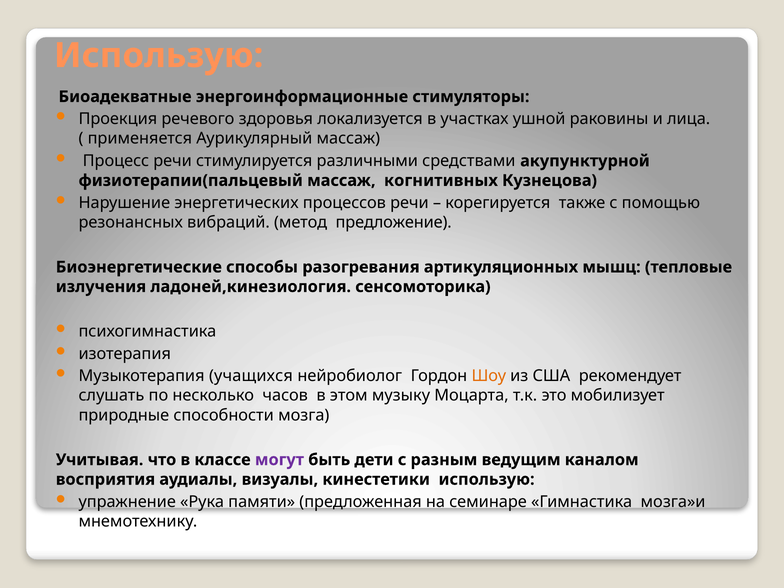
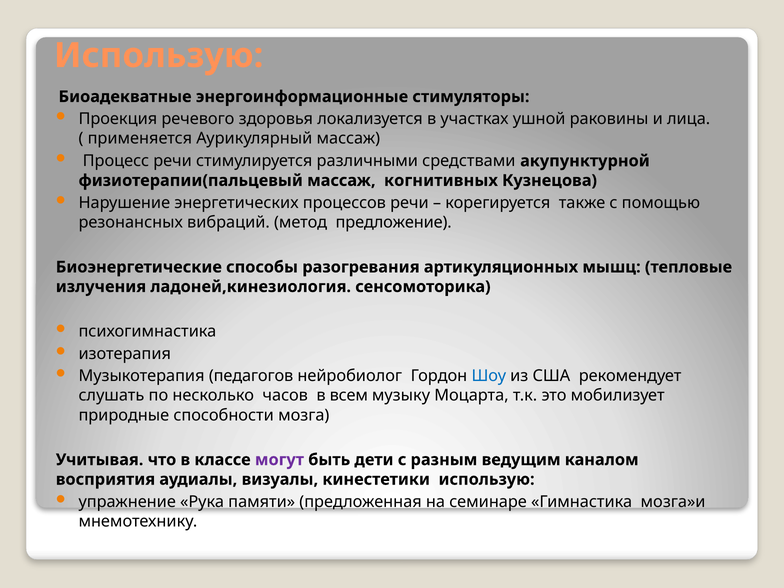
учащихся: учащихся -> педагогов
Шоу colour: orange -> blue
этом: этом -> всем
